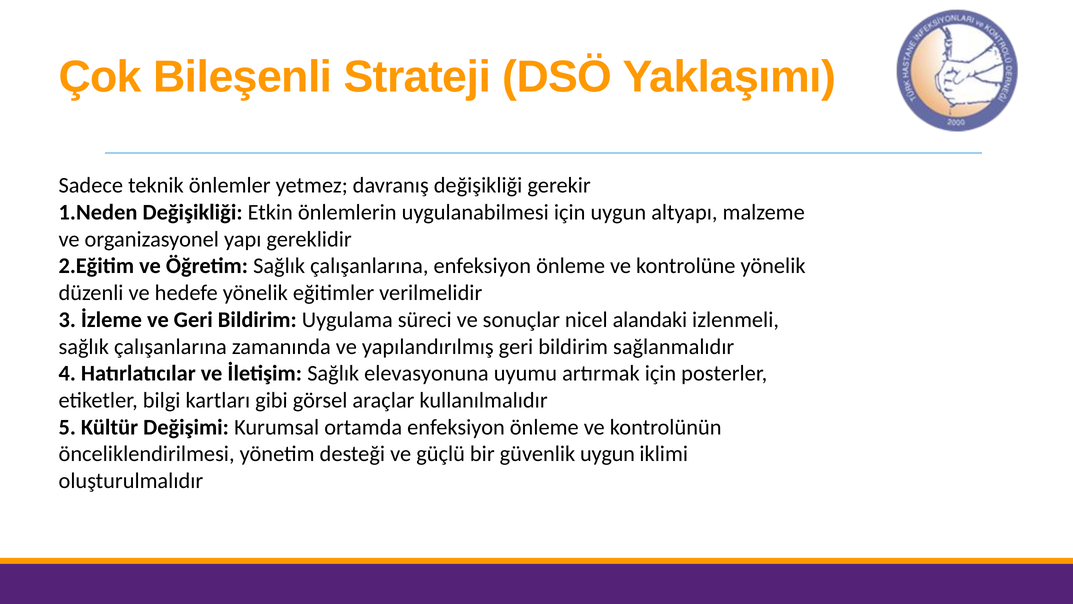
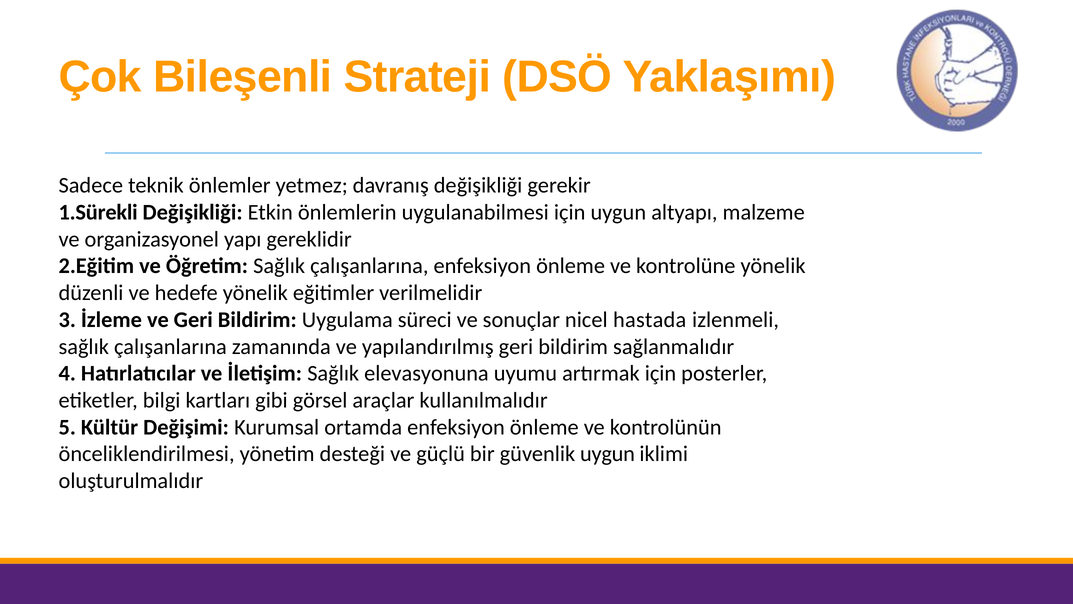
1.Neden: 1.Neden -> 1.Sürekli
alandaki: alandaki -> hastada
